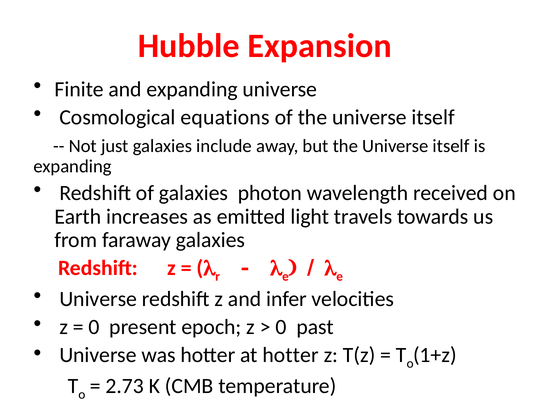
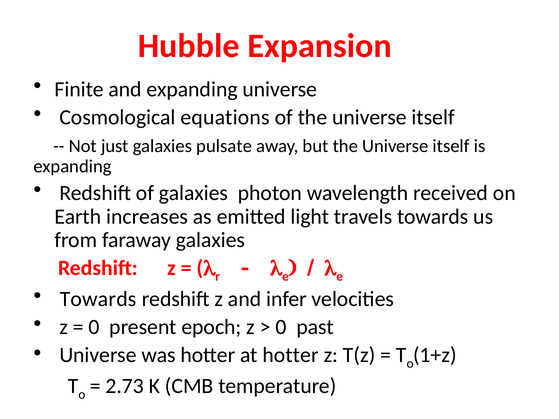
include: include -> pulsate
Universe at (98, 299): Universe -> Towards
